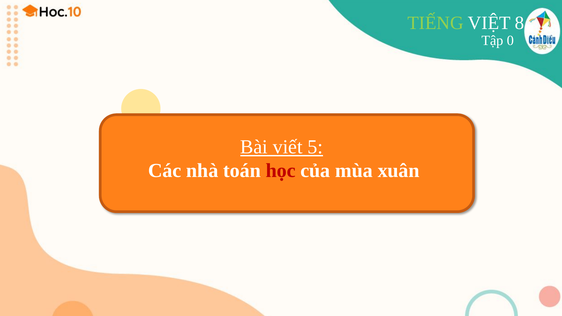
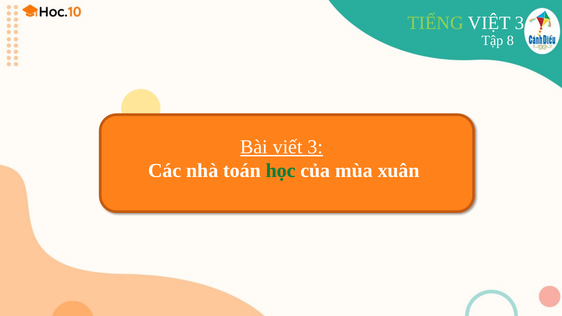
VIỆT 8: 8 -> 3
0: 0 -> 8
viết 5: 5 -> 3
học colour: red -> green
